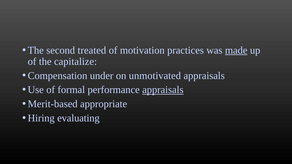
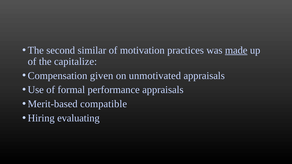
treated: treated -> similar
under: under -> given
appraisals at (163, 90) underline: present -> none
appropriate: appropriate -> compatible
